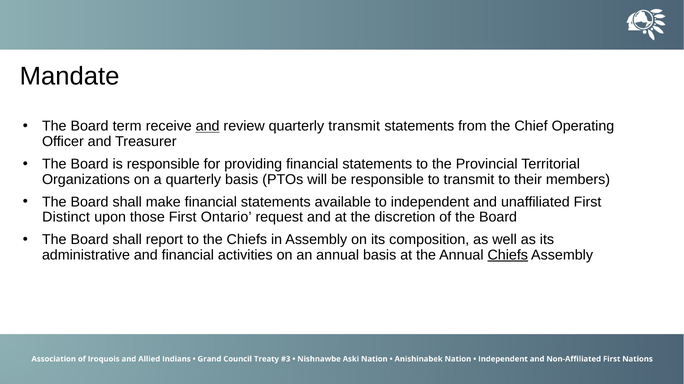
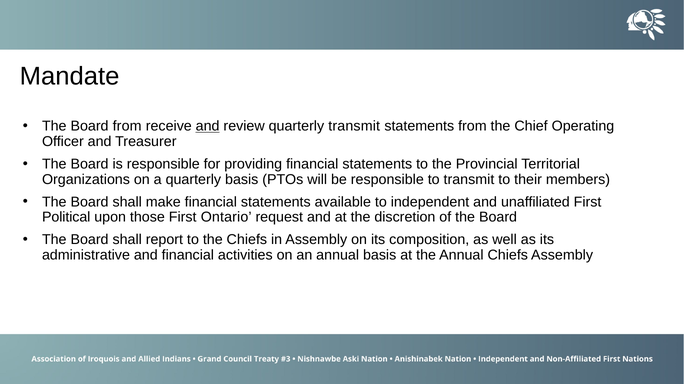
Board term: term -> from
Distinct: Distinct -> Political
Chiefs at (508, 256) underline: present -> none
